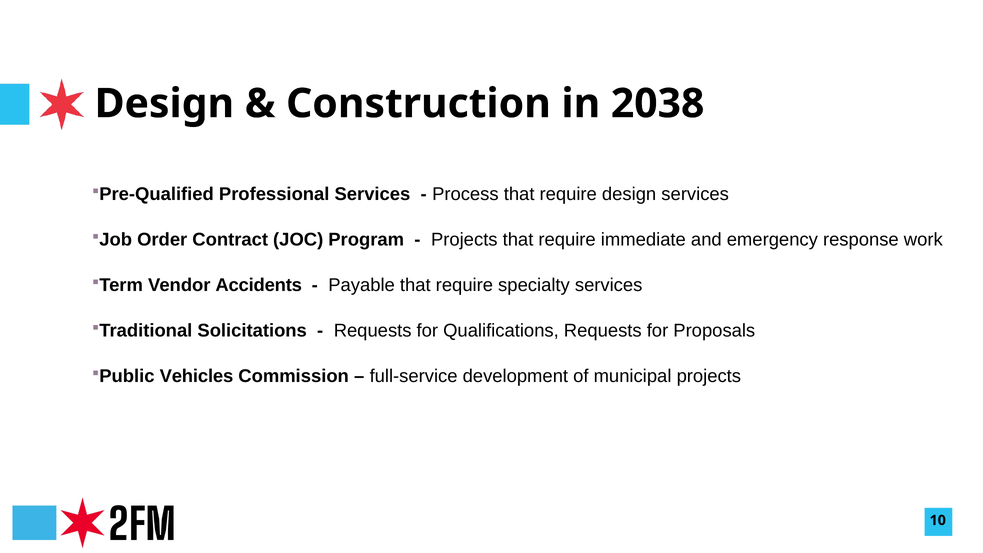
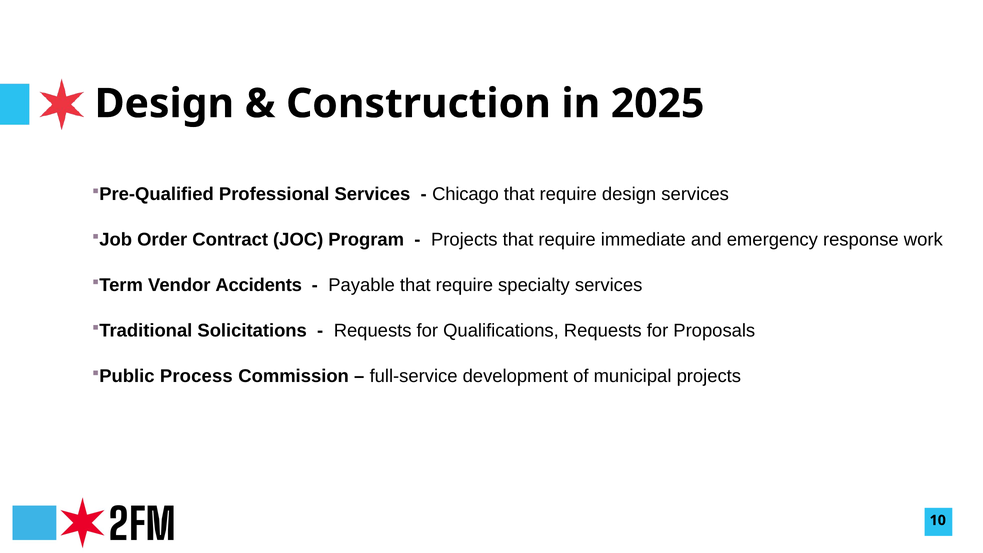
2038: 2038 -> 2025
Process: Process -> Chicago
Vehicles: Vehicles -> Process
